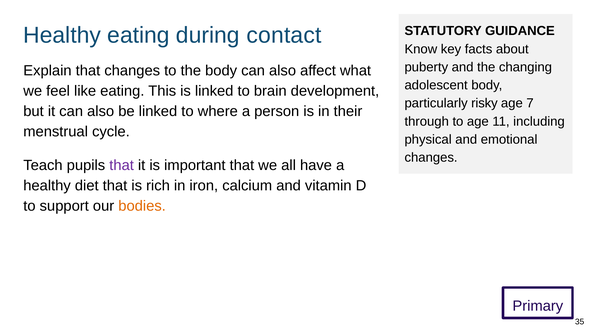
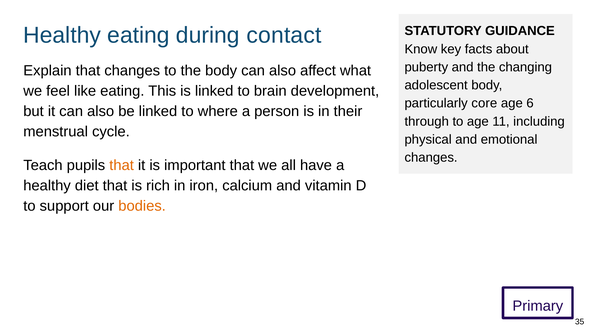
risky: risky -> core
7: 7 -> 6
that at (122, 165) colour: purple -> orange
